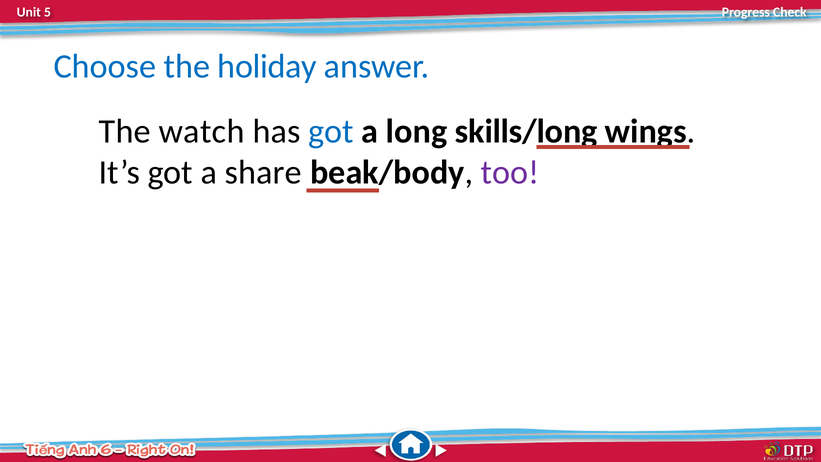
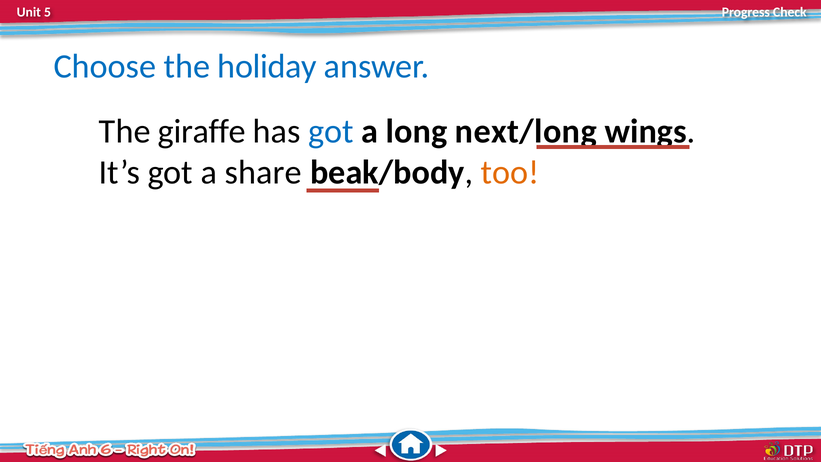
watch: watch -> giraffe
skills/long: skills/long -> next/long
too colour: purple -> orange
